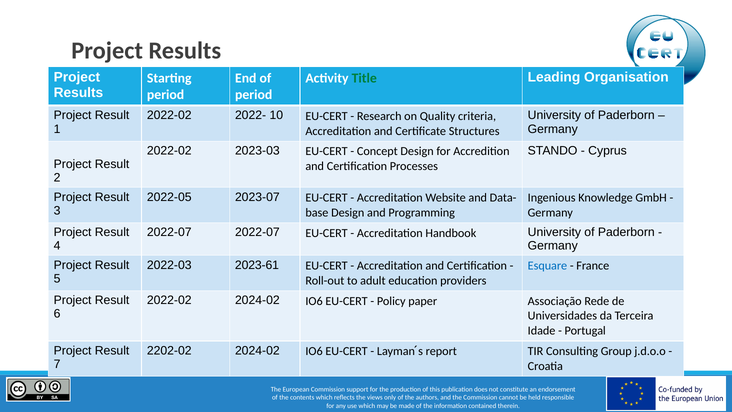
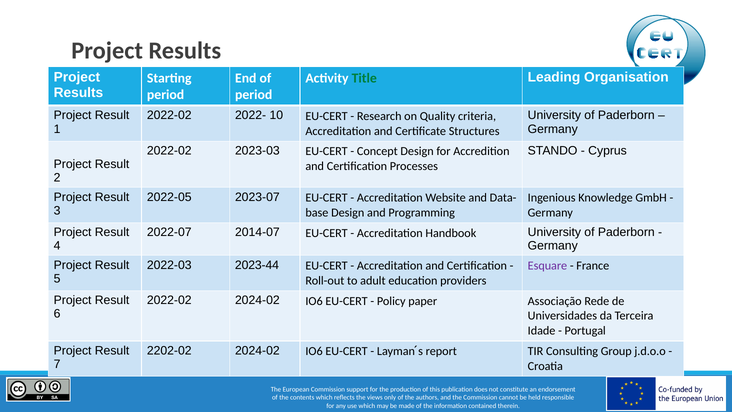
2022-07 2022-07: 2022-07 -> 2014-07
2023-61: 2023-61 -> 2023-44
Esquare colour: blue -> purple
